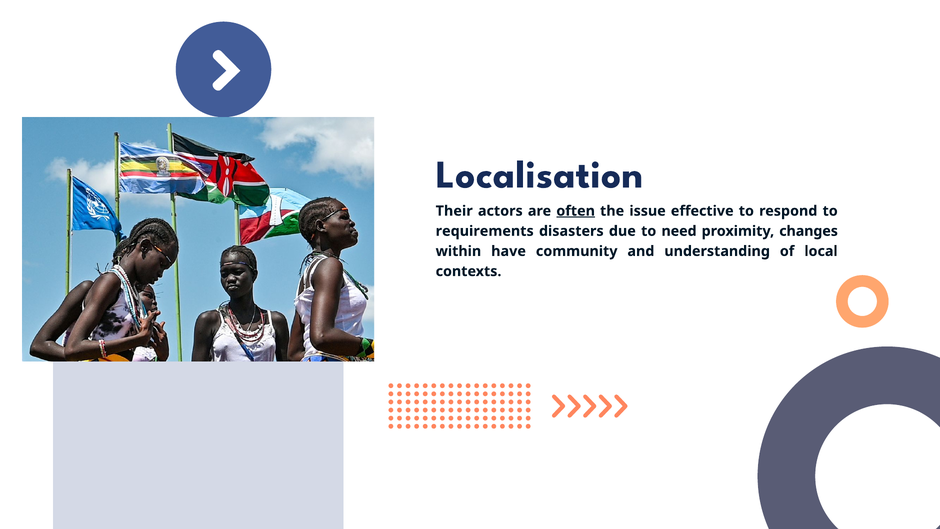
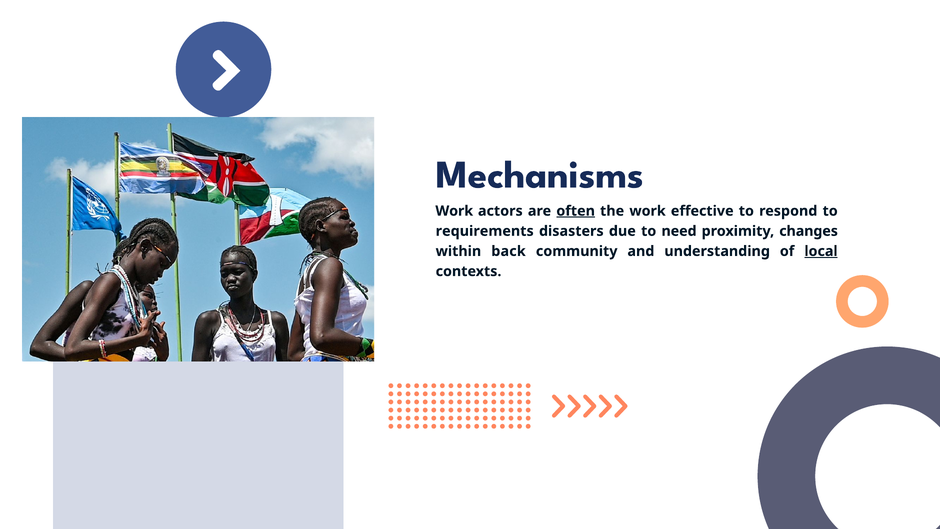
Localisation: Localisation -> Mechanisms
Their at (454, 211): Their -> Work
the issue: issue -> work
have: have -> back
local underline: none -> present
